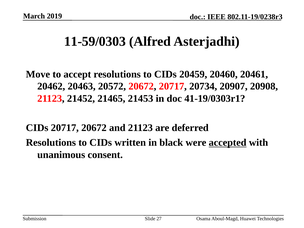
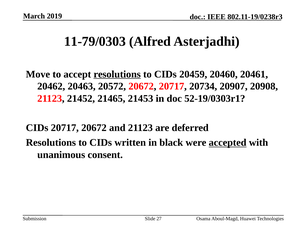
11-59/0303: 11-59/0303 -> 11-79/0303
resolutions at (117, 74) underline: none -> present
41-19/0303r1: 41-19/0303r1 -> 52-19/0303r1
